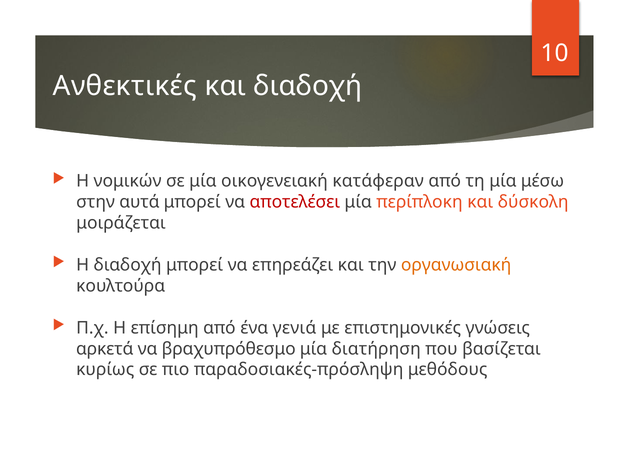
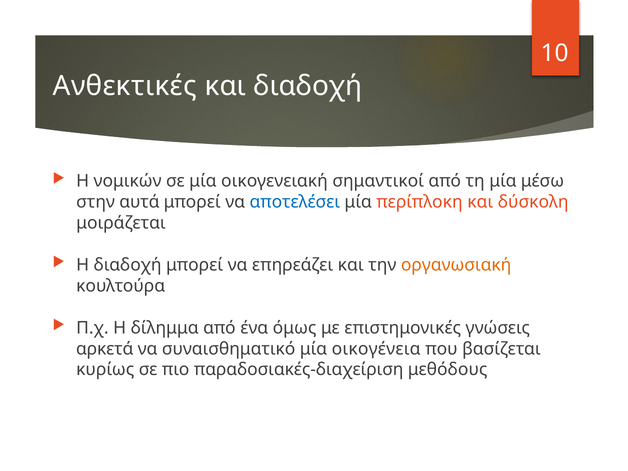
κατάφεραν: κατάφεραν -> σημαντικοί
αποτελέσει colour: red -> blue
επίσημη: επίσημη -> δίλημμα
γενιά: γενιά -> όμως
βραχυπρόθεσμο: βραχυπρόθεσμο -> συναισθηματικό
διατήρηση: διατήρηση -> οικογένεια
παραδοσιακές-πρόσληψη: παραδοσιακές-πρόσληψη -> παραδοσιακές-διαχείριση
